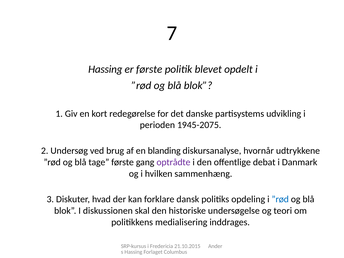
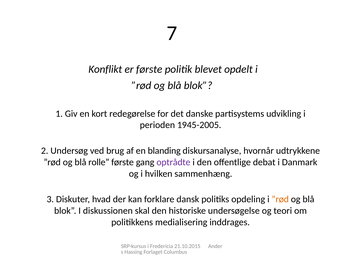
Hassing at (105, 69): Hassing -> Konflikt
1945-2075: 1945-2075 -> 1945-2005
tage: tage -> rolle
”rød at (280, 199) colour: blue -> orange
